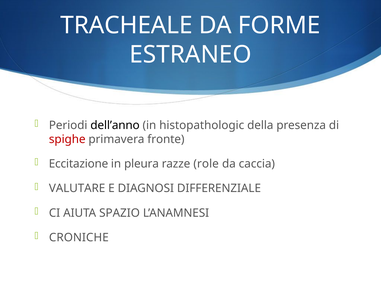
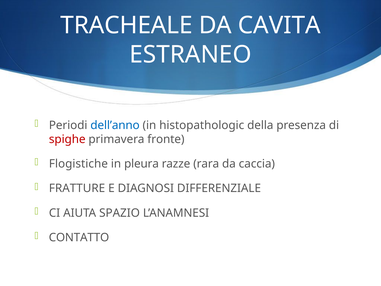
FORME: FORME -> CAVITA
dell’anno colour: black -> blue
Eccitazione: Eccitazione -> Flogistiche
role: role -> rara
VALUTARE: VALUTARE -> FRATTURE
CRONICHE: CRONICHE -> CONTATTO
